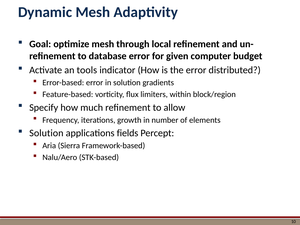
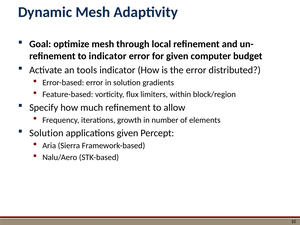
to database: database -> indicator
applications fields: fields -> given
